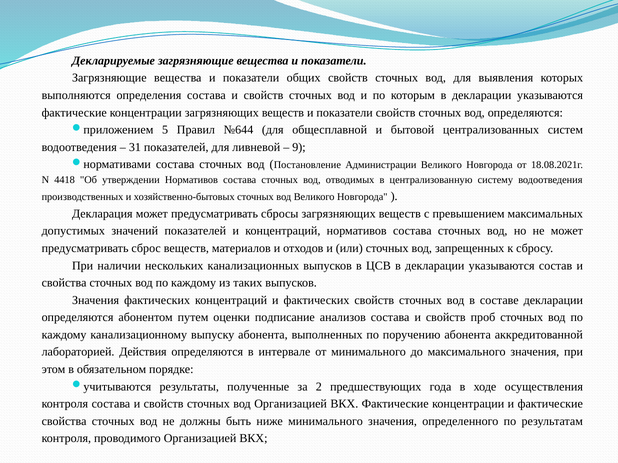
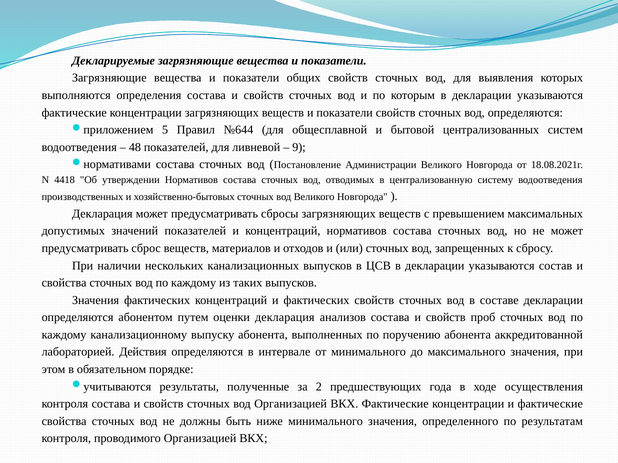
31: 31 -> 48
оценки подписание: подписание -> декларация
